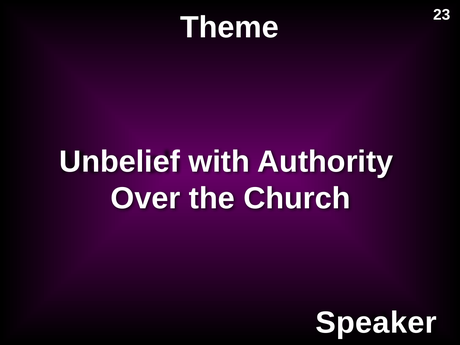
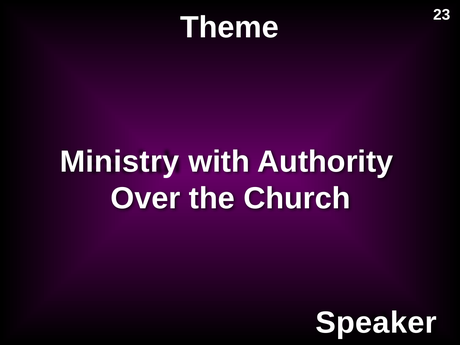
Unbelief: Unbelief -> Ministry
